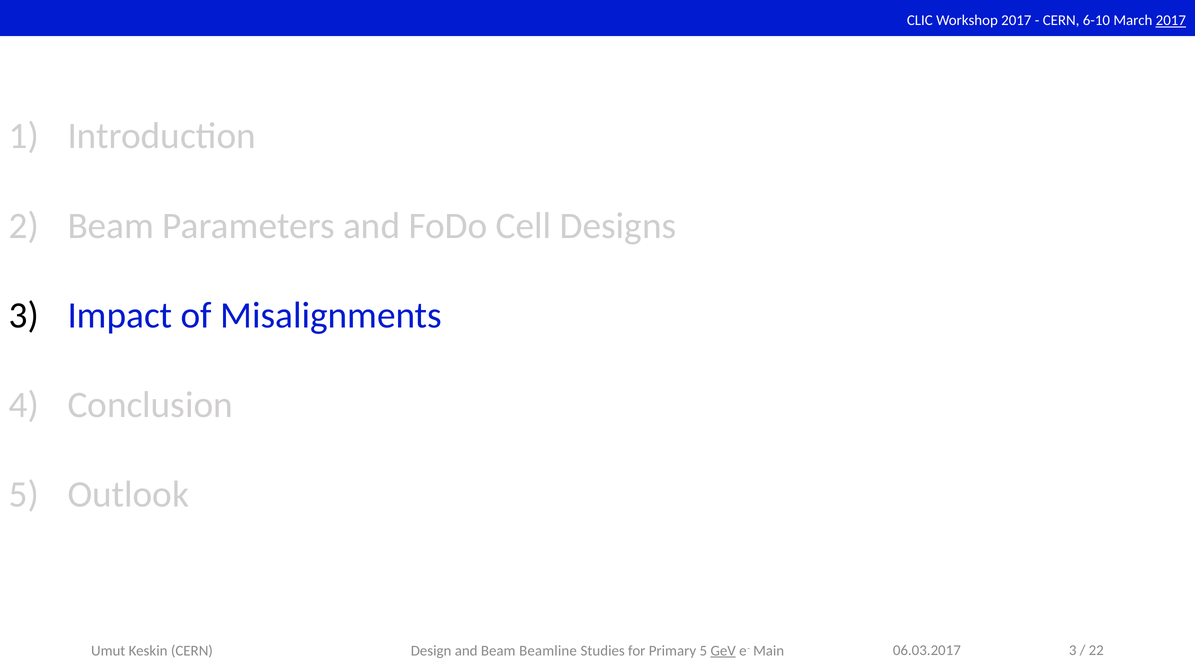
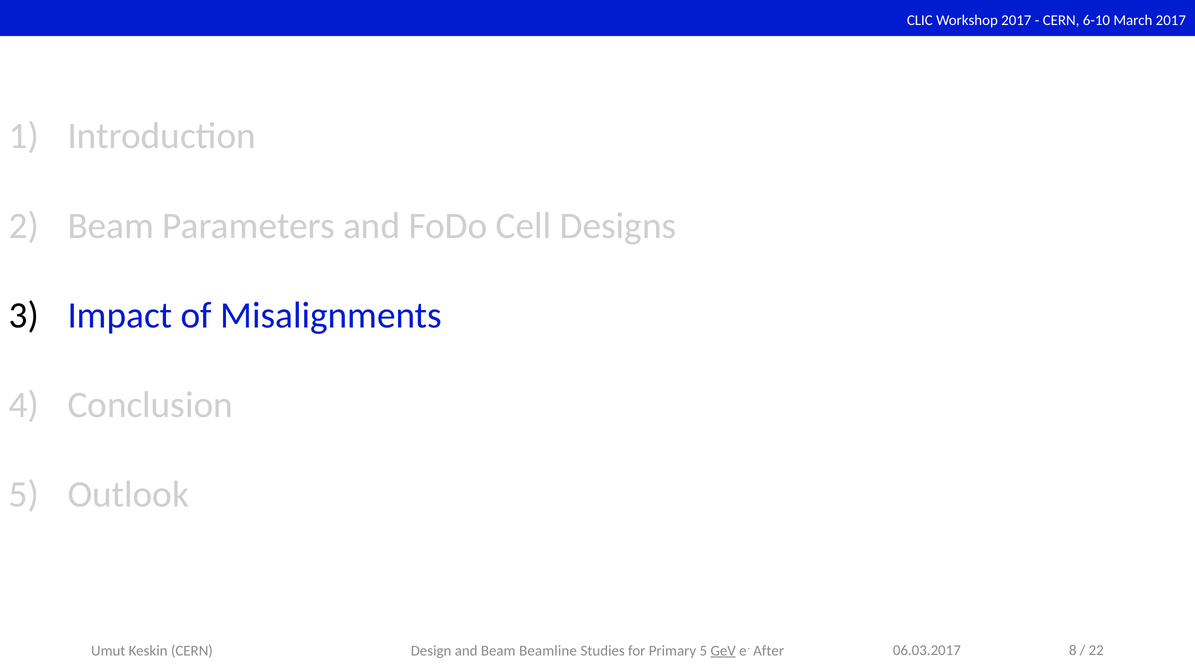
2017 at (1171, 20) underline: present -> none
06.03.2017 3: 3 -> 8
Main: Main -> After
